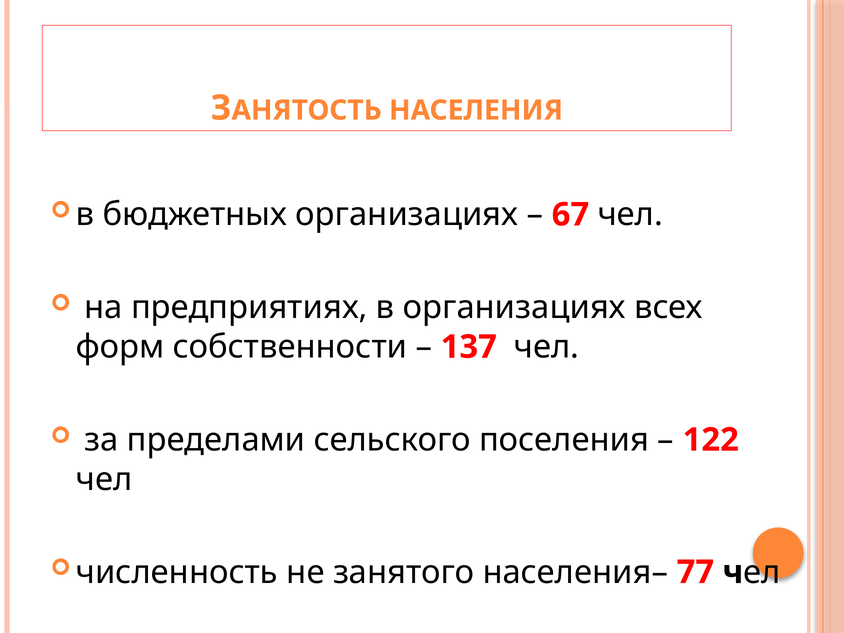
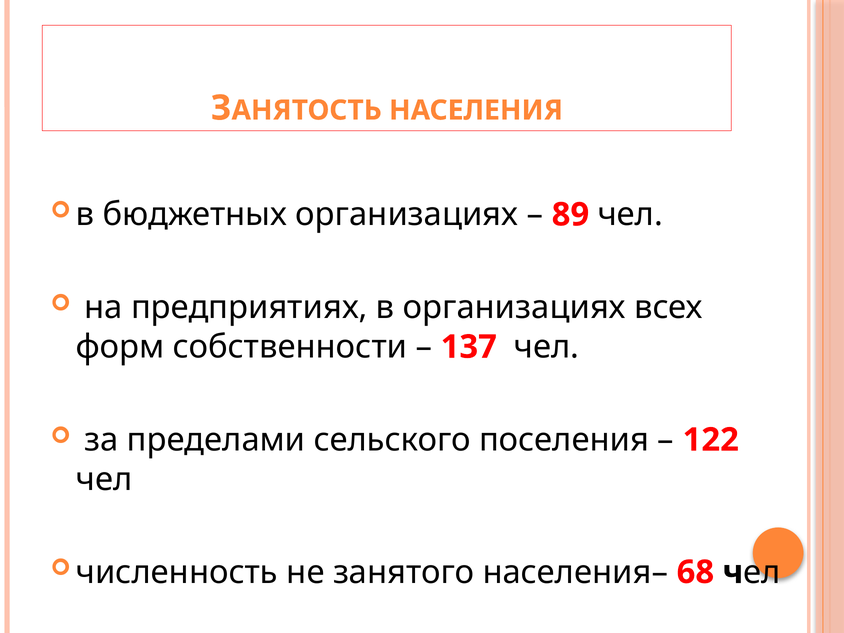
67: 67 -> 89
77: 77 -> 68
